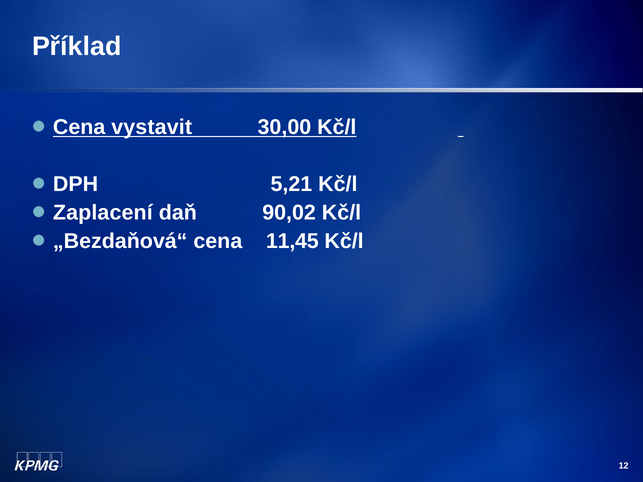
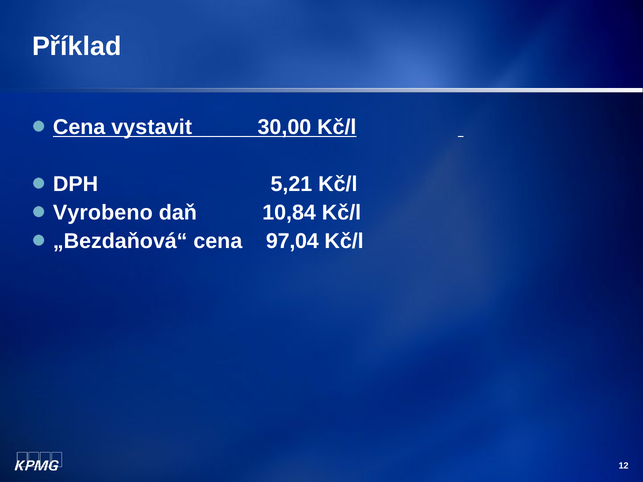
Zaplacení: Zaplacení -> Vyrobeno
90,02: 90,02 -> 10,84
11,45: 11,45 -> 97,04
